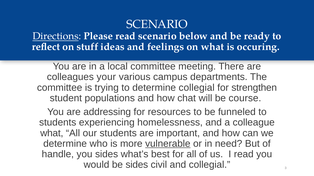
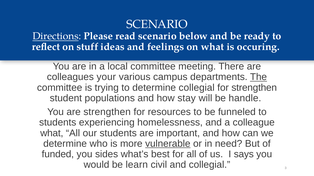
The underline: none -> present
chat: chat -> stay
course: course -> handle
are addressing: addressing -> strengthen
handle: handle -> funded
I read: read -> says
be sides: sides -> learn
